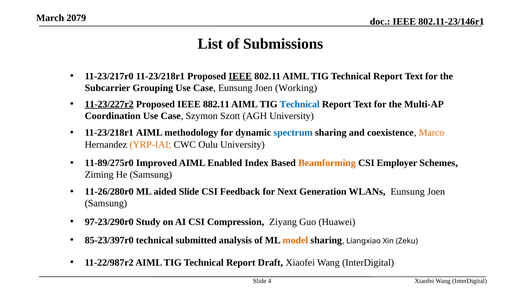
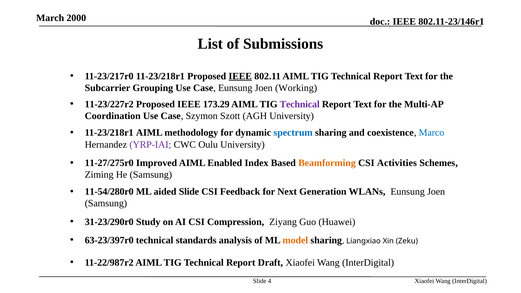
2079: 2079 -> 2000
11-23/227r2 underline: present -> none
882.11: 882.11 -> 173.29
Technical at (300, 104) colour: blue -> purple
Marco colour: orange -> blue
YRP-IAI colour: orange -> purple
11-89/275r0: 11-89/275r0 -> 11-27/275r0
Employer: Employer -> Activities
11-26/280r0: 11-26/280r0 -> 11-54/280r0
97-23/290r0: 97-23/290r0 -> 31-23/290r0
85-23/397r0: 85-23/397r0 -> 63-23/397r0
submitted: submitted -> standards
